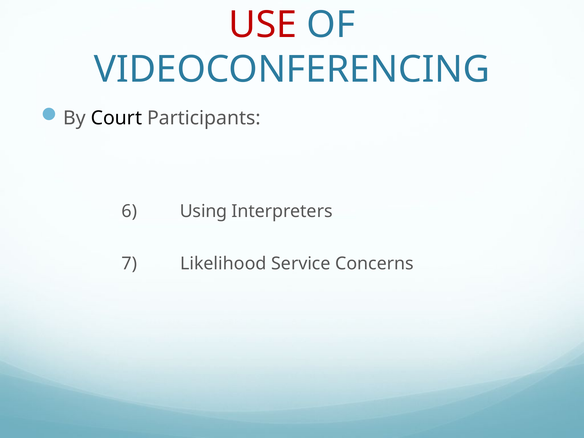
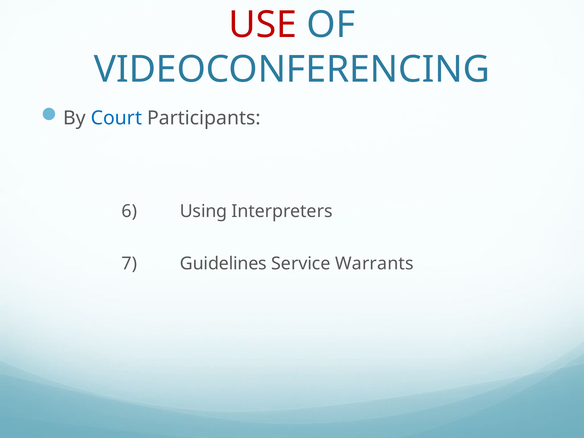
Court colour: black -> blue
Likelihood: Likelihood -> Guidelines
Concerns: Concerns -> Warrants
